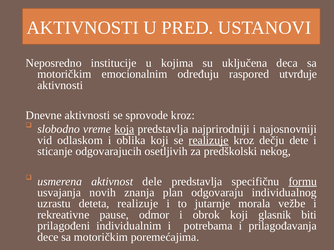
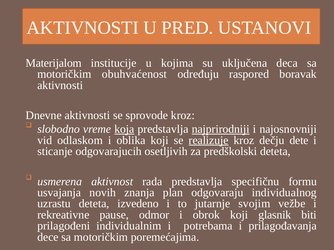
Neposredno: Neposredno -> Materijalom
emocionalnim: emocionalnim -> obuhvaćenost
utvrđuje: utvrđuje -> boravak
najprirodniji underline: none -> present
predškolski nekog: nekog -> deteta
dele: dele -> rada
formu underline: present -> none
deteta realizuje: realizuje -> izvedeno
morala: morala -> svojim
